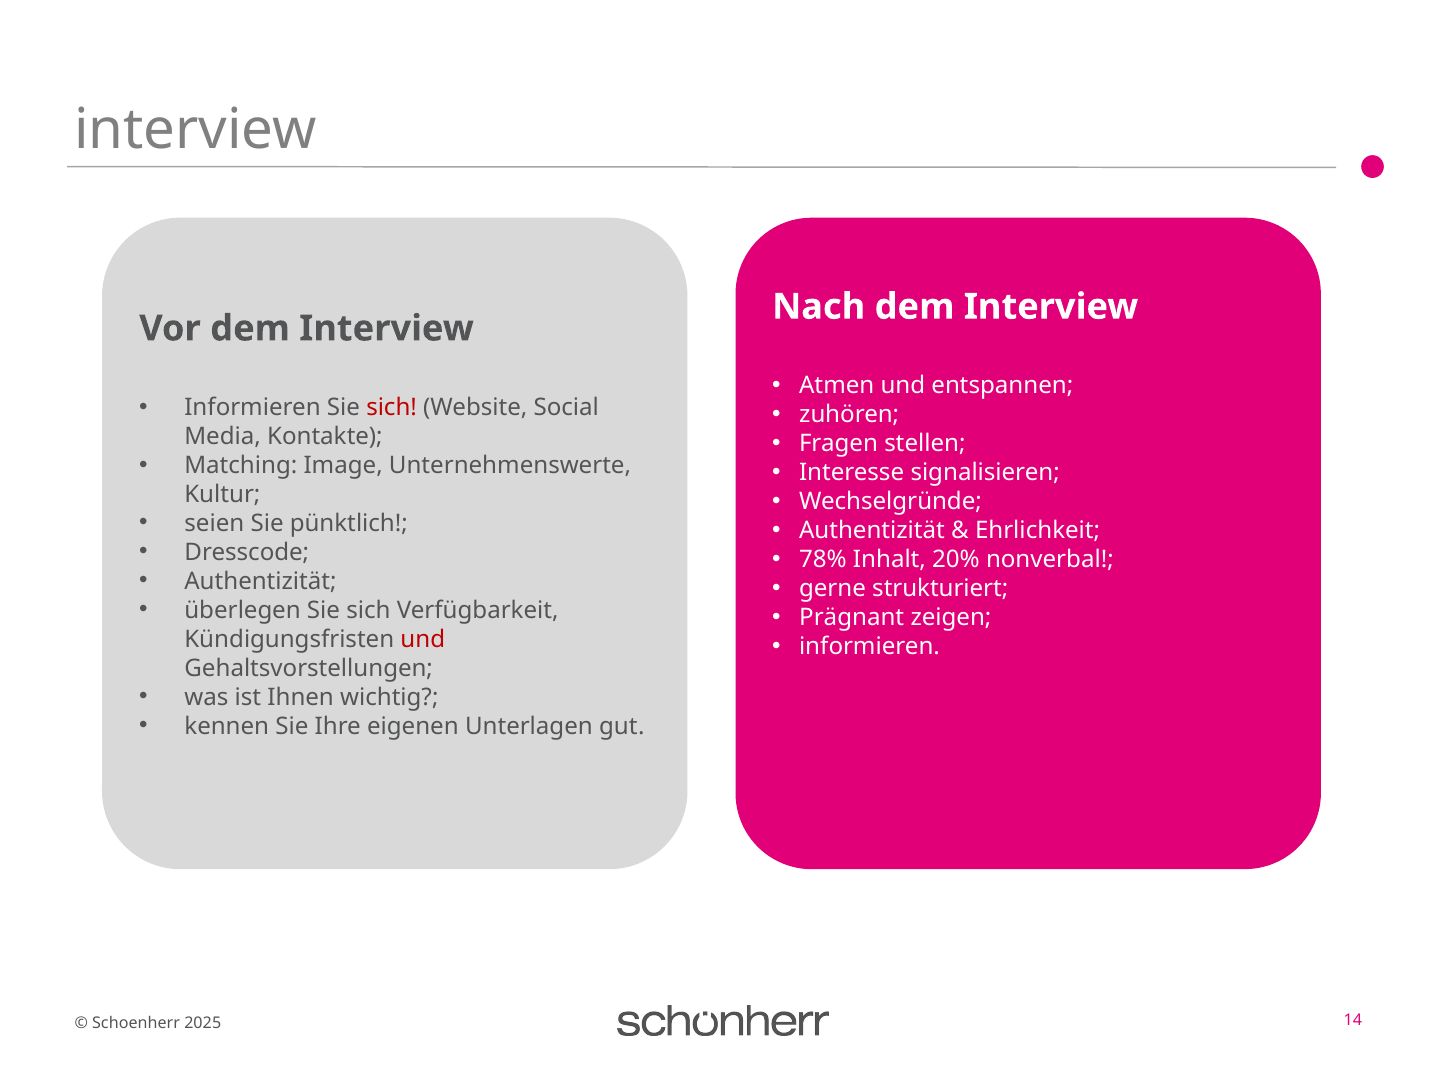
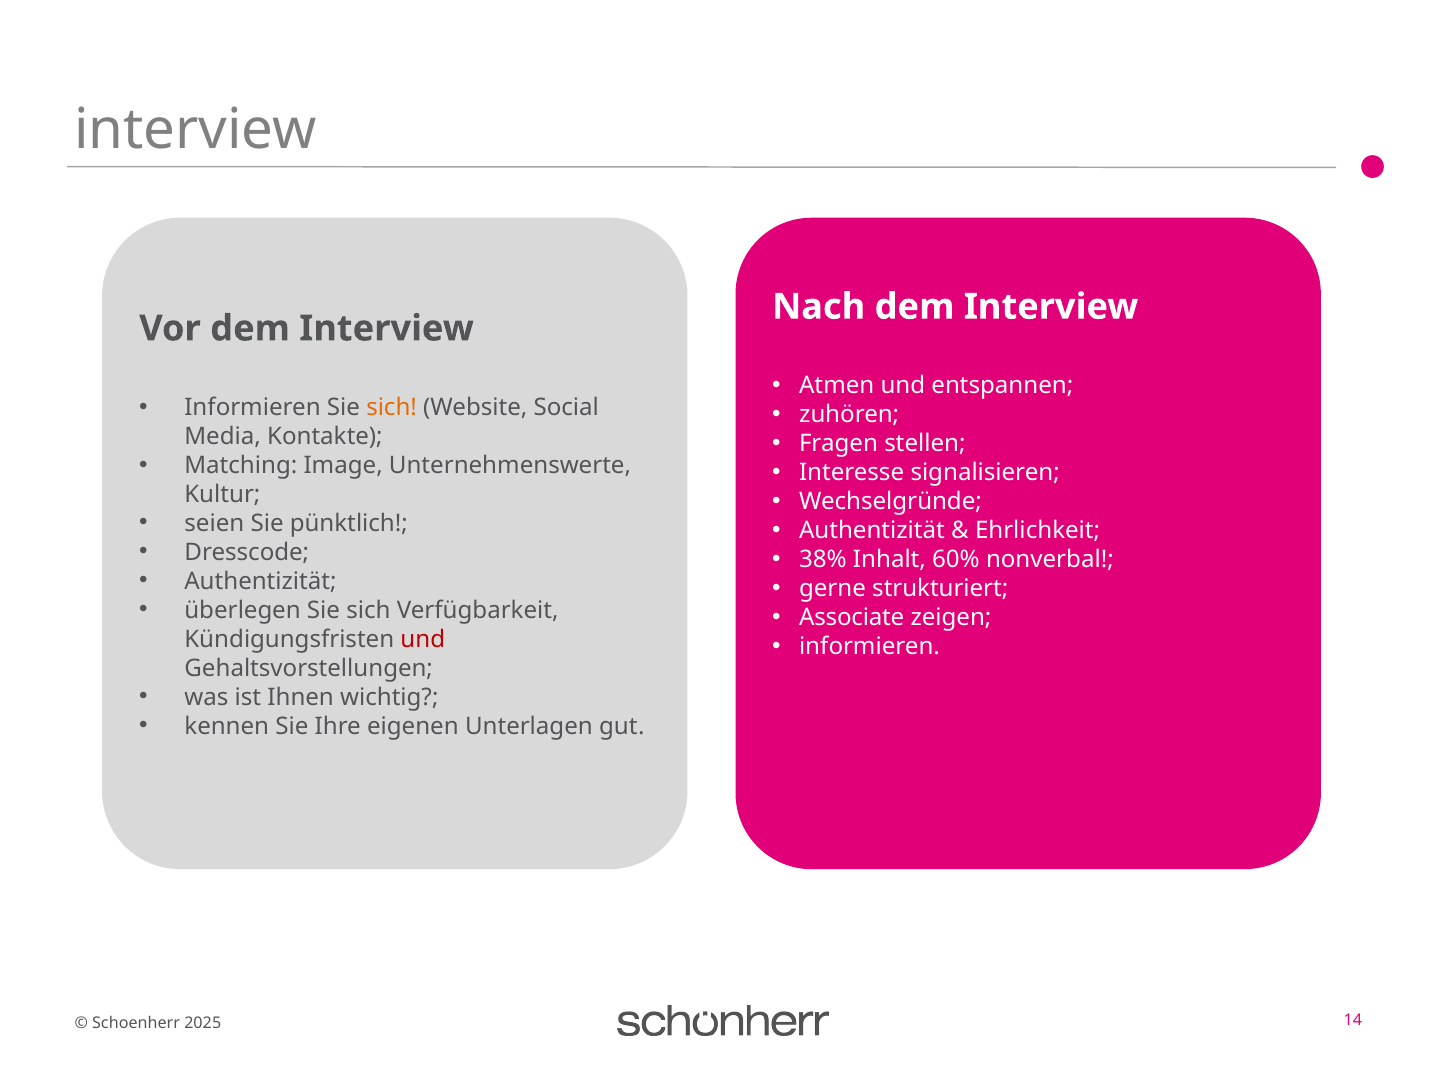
sich at (392, 407) colour: red -> orange
78%: 78% -> 38%
20%: 20% -> 60%
Prägnant: Prägnant -> Associate
